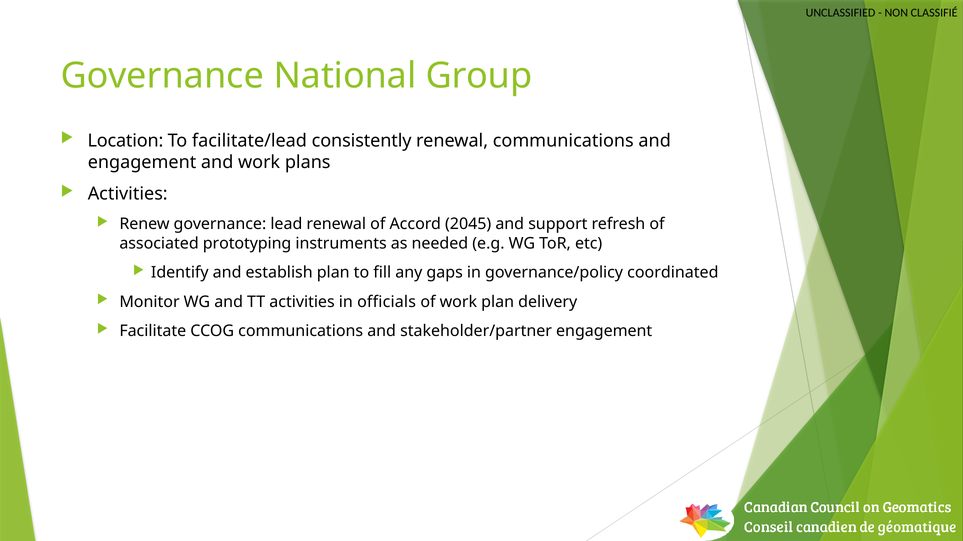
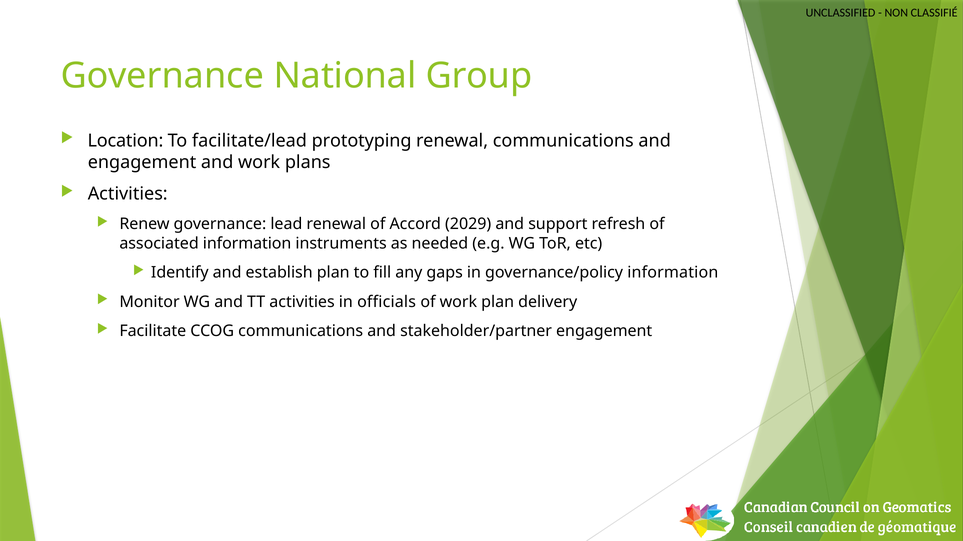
consistently: consistently -> prototyping
2045: 2045 -> 2029
associated prototyping: prototyping -> information
governance/policy coordinated: coordinated -> information
